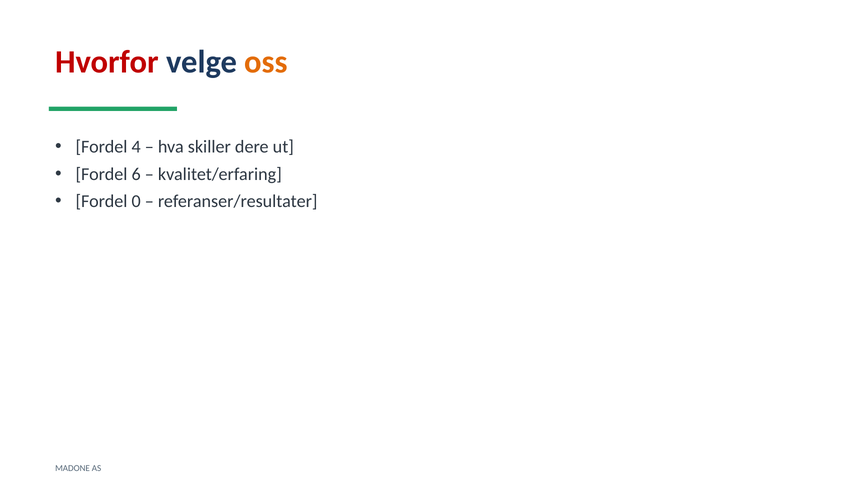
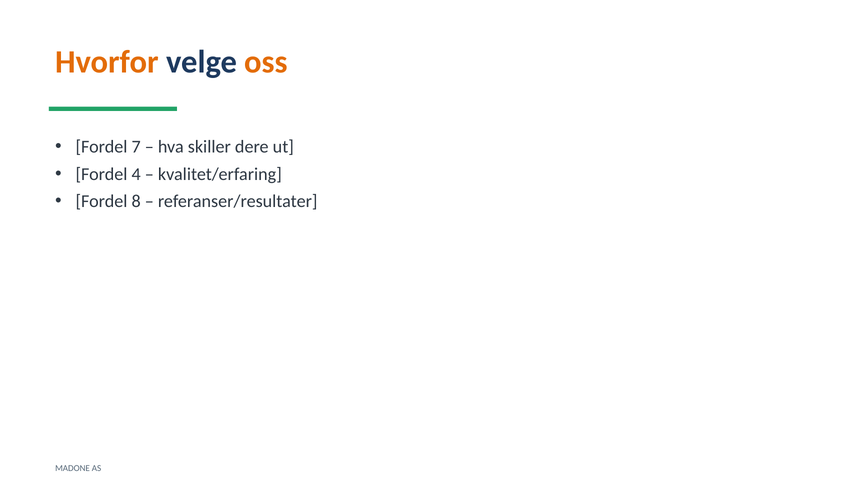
Hvorfor colour: red -> orange
4: 4 -> 7
6: 6 -> 4
0: 0 -> 8
